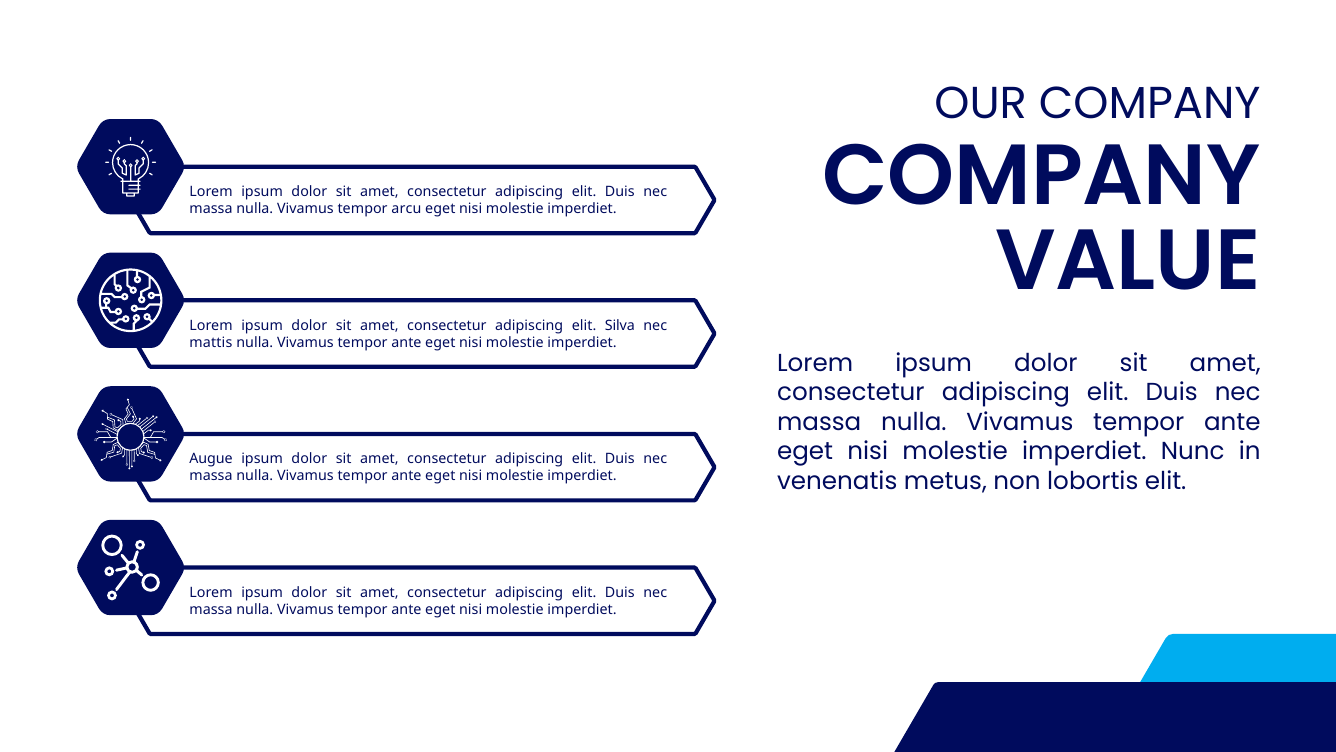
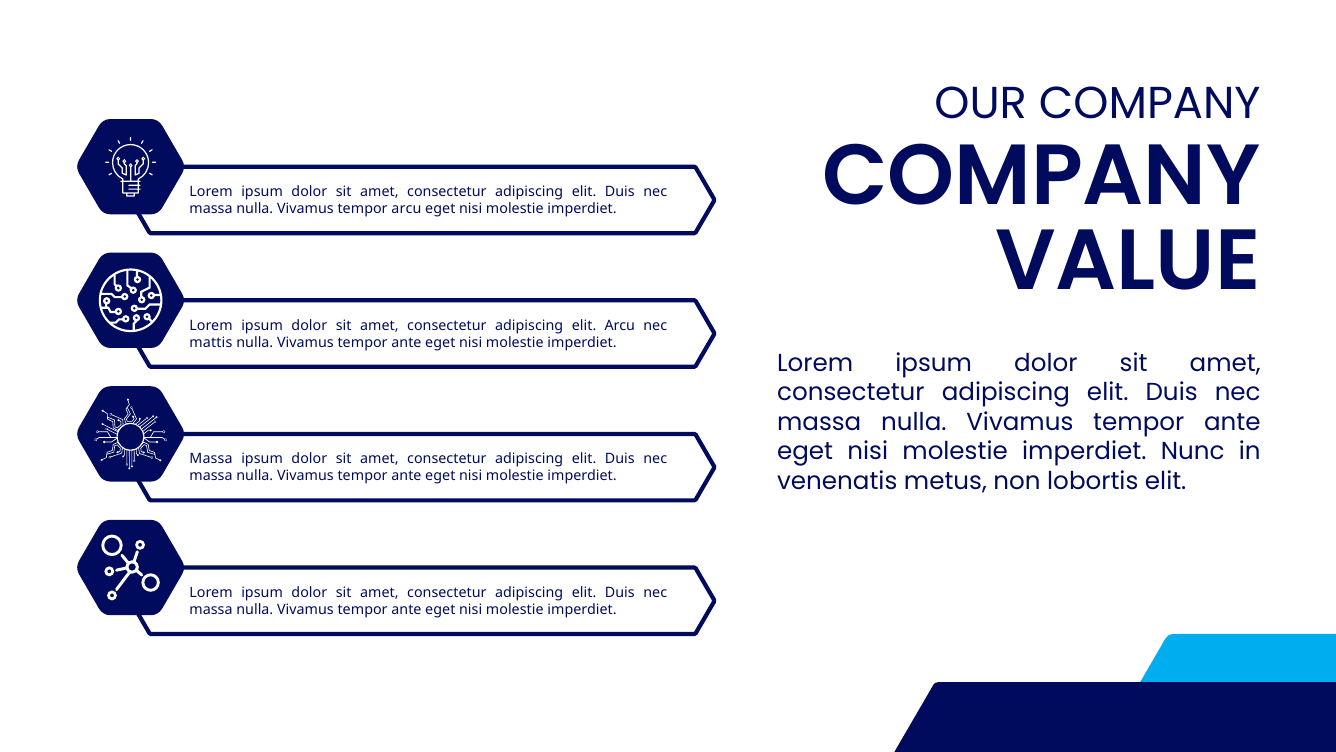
elit Silva: Silva -> Arcu
Augue at (211, 459): Augue -> Massa
